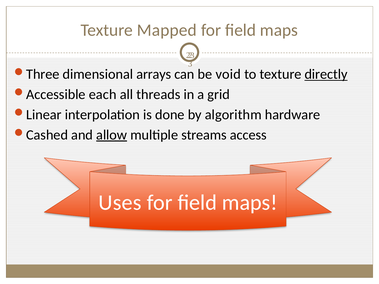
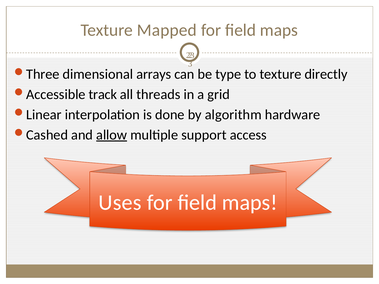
void: void -> type
directly underline: present -> none
each: each -> track
streams: streams -> support
